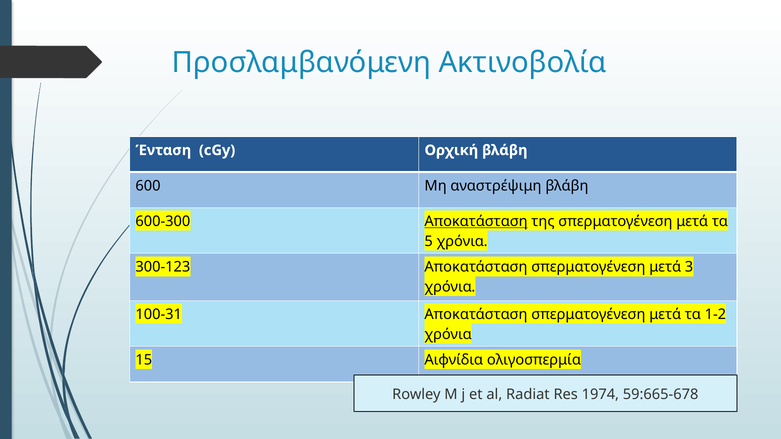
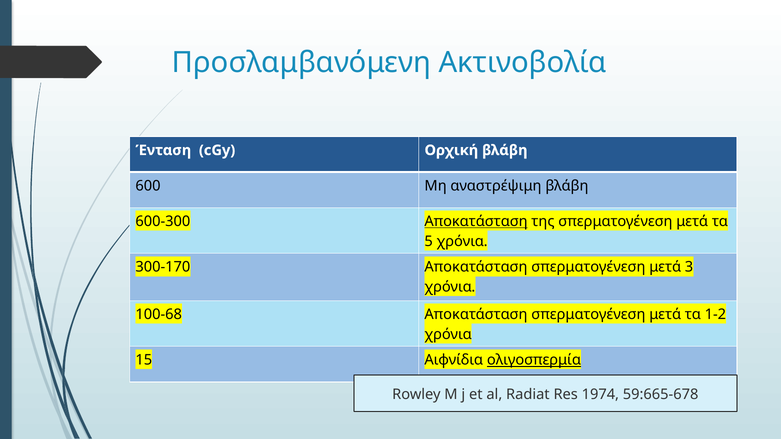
300-123: 300-123 -> 300-170
100-31: 100-31 -> 100-68
ολιγοσπερμία underline: none -> present
